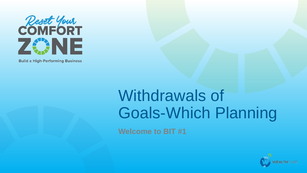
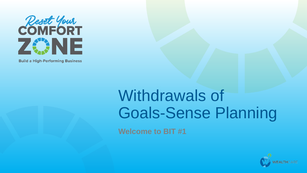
Goals-Which: Goals-Which -> Goals-Sense
